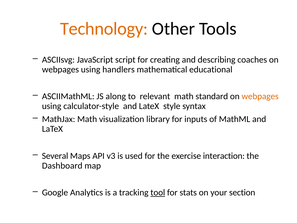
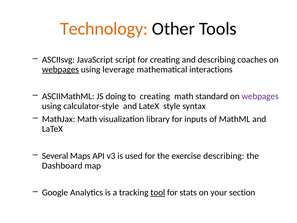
webpages at (60, 69) underline: none -> present
handlers: handlers -> leverage
educational: educational -> interactions
along: along -> doing
to relevant: relevant -> creating
webpages at (260, 96) colour: orange -> purple
exercise interaction: interaction -> describing
